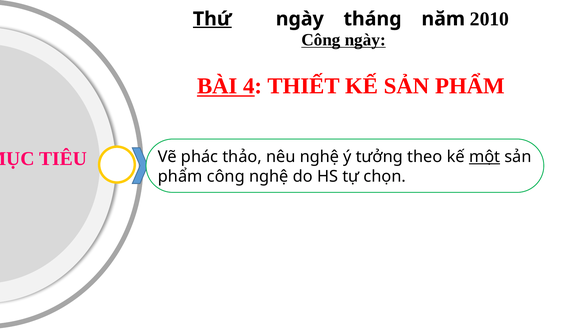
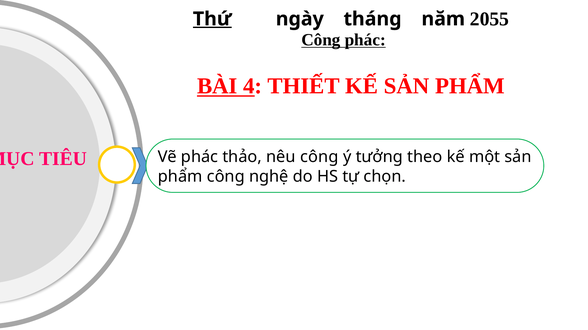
2010: 2010 -> 2055
Công ngày: ngày -> phác
nêu nghệ: nghệ -> công
một underline: present -> none
